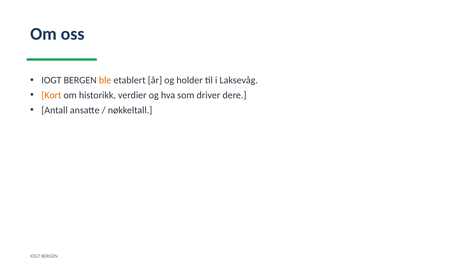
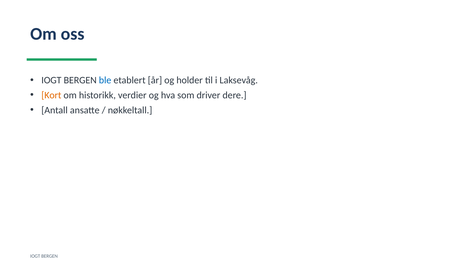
ble colour: orange -> blue
